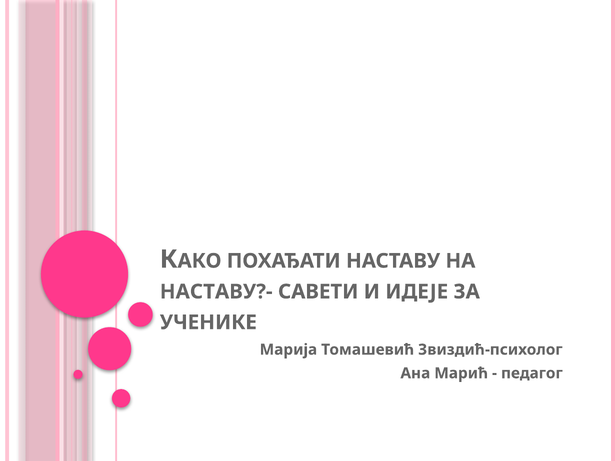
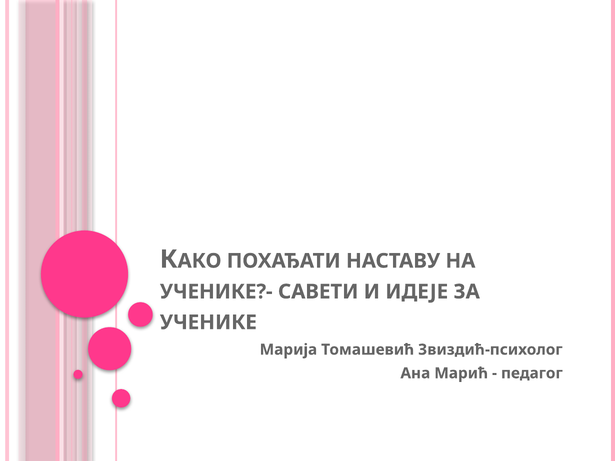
НАСТАВУ?-: НАСТАВУ?- -> УЧЕНИКЕ?-
